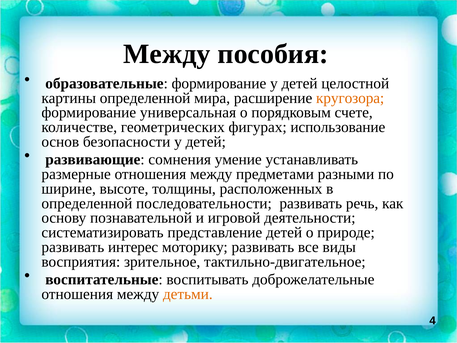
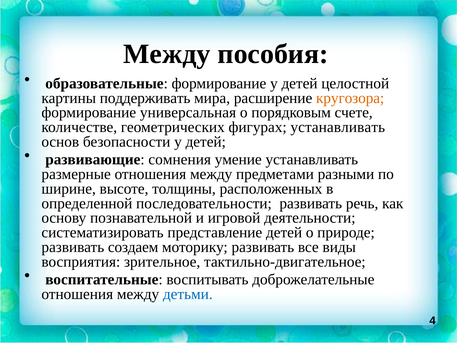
картины определенной: определенной -> поддерживать
фигурах использование: использование -> устанавливать
интерес: интерес -> создаем
детьми colour: orange -> blue
